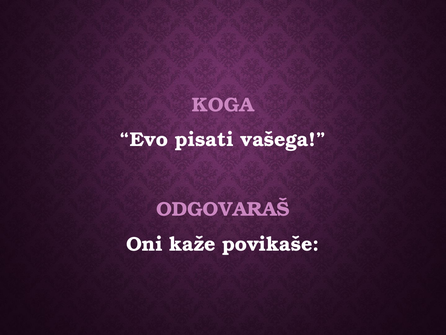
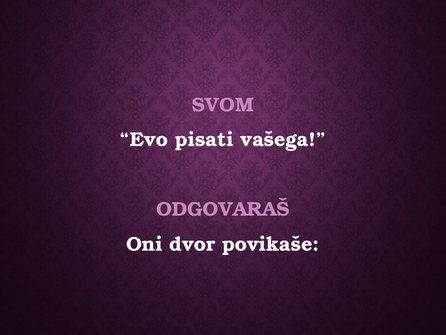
KOGA: KOGA -> SVOM
kaže: kaže -> dvor
